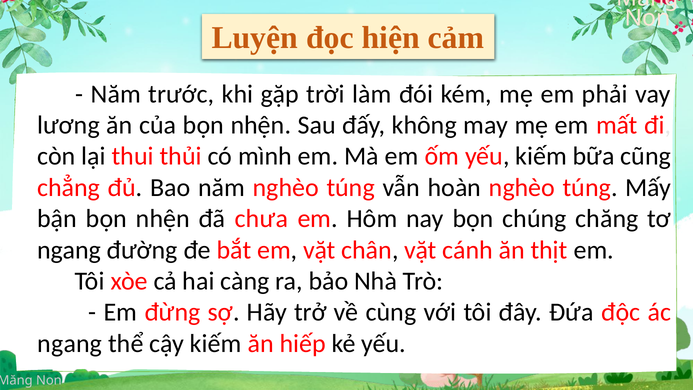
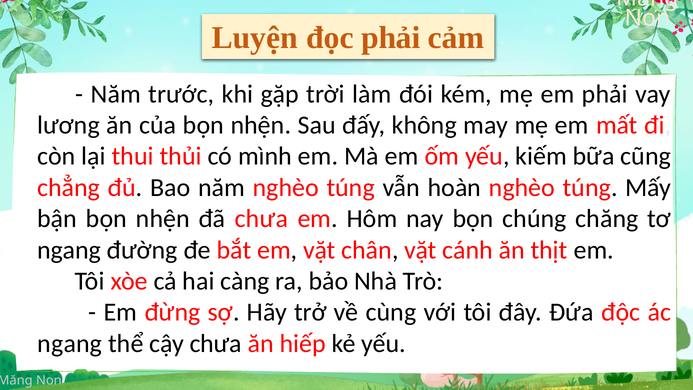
đọc hiện: hiện -> phải
cậy kiếm: kiếm -> chưa
